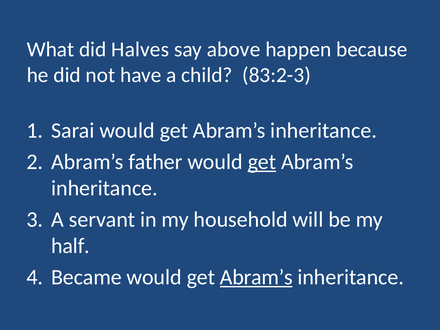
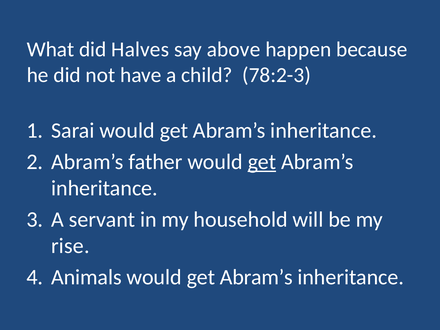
83:2-3: 83:2-3 -> 78:2-3
half: half -> rise
Became: Became -> Animals
Abram’s at (256, 277) underline: present -> none
